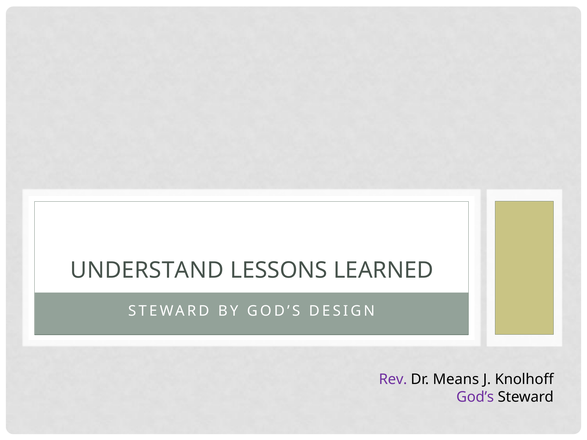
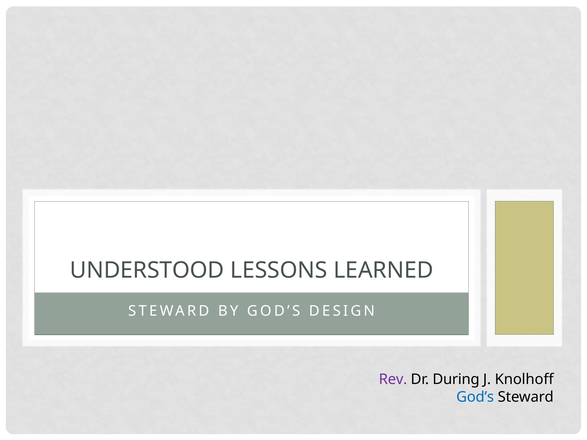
UNDERSTAND: UNDERSTAND -> UNDERSTOOD
Means: Means -> During
God’s at (475, 397) colour: purple -> blue
